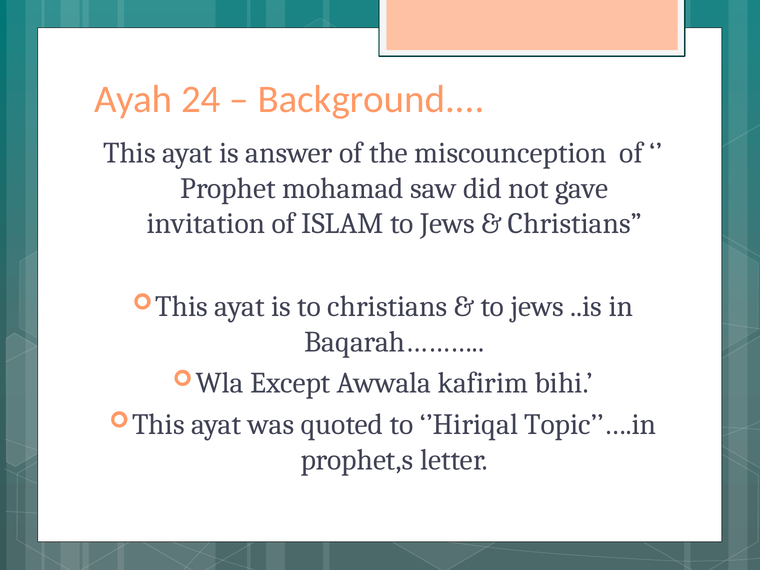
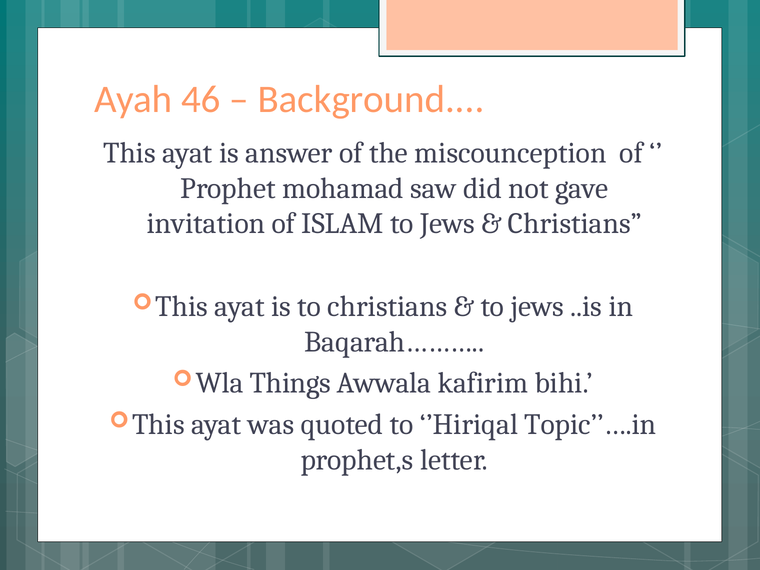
24: 24 -> 46
Except: Except -> Things
